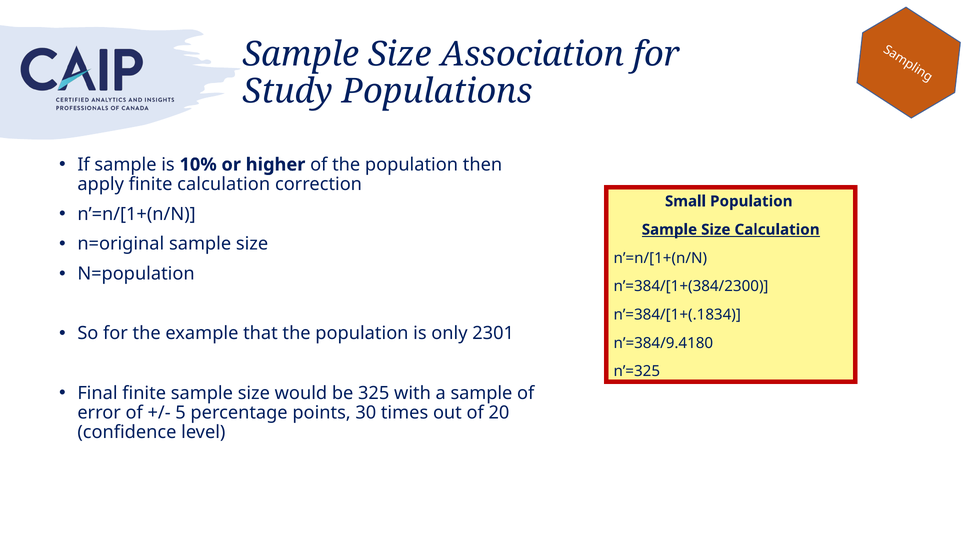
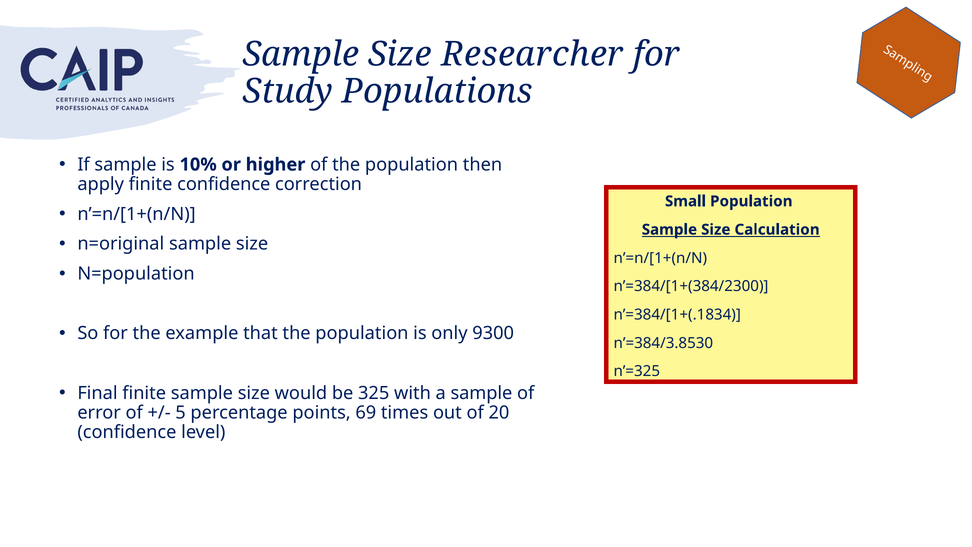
Association: Association -> Researcher
finite calculation: calculation -> confidence
2301: 2301 -> 9300
n’=384/9.4180: n’=384/9.4180 -> n’=384/3.8530
30: 30 -> 69
